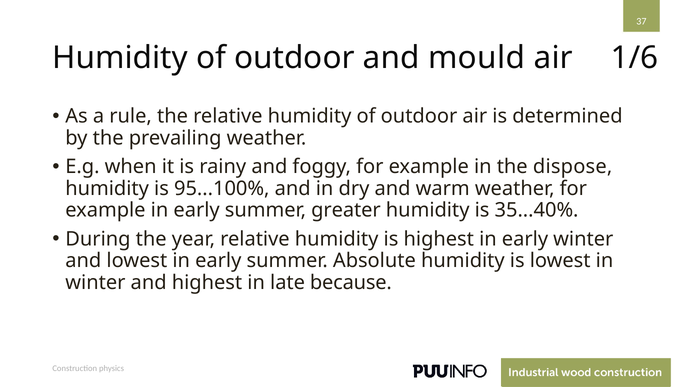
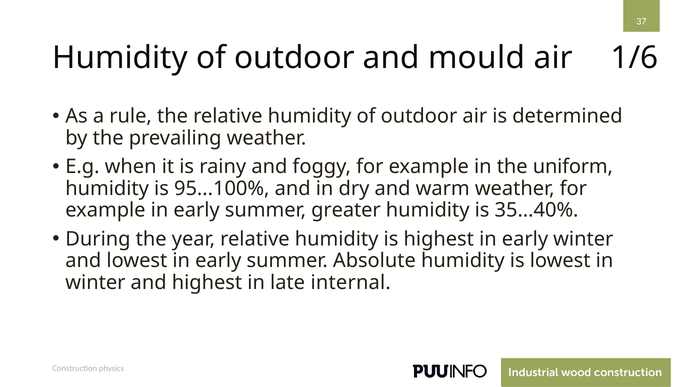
dispose: dispose -> uniform
because: because -> internal
